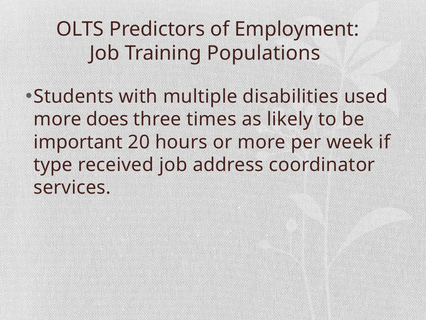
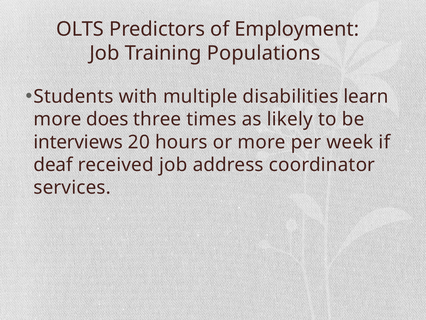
used: used -> learn
important: important -> interviews
type: type -> deaf
